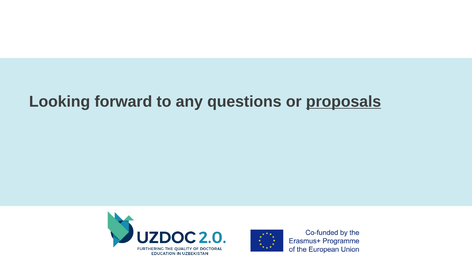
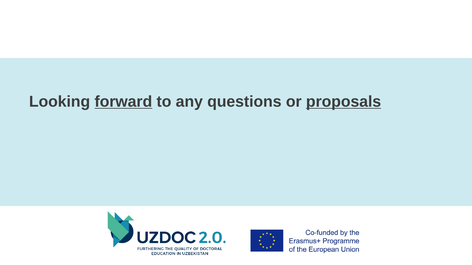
forward underline: none -> present
